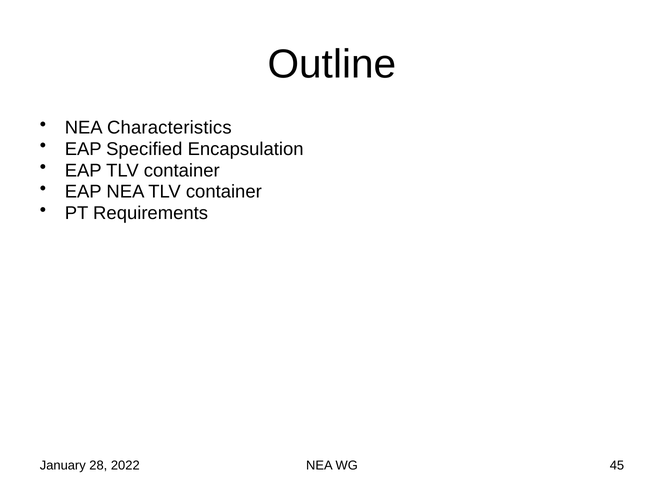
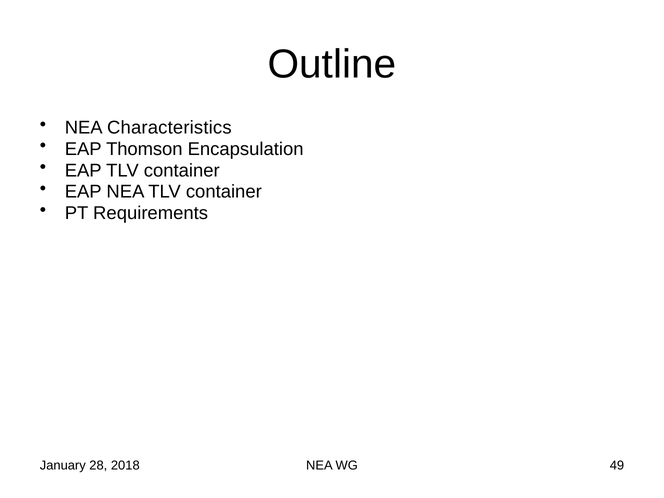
Specified: Specified -> Thomson
2022: 2022 -> 2018
45: 45 -> 49
